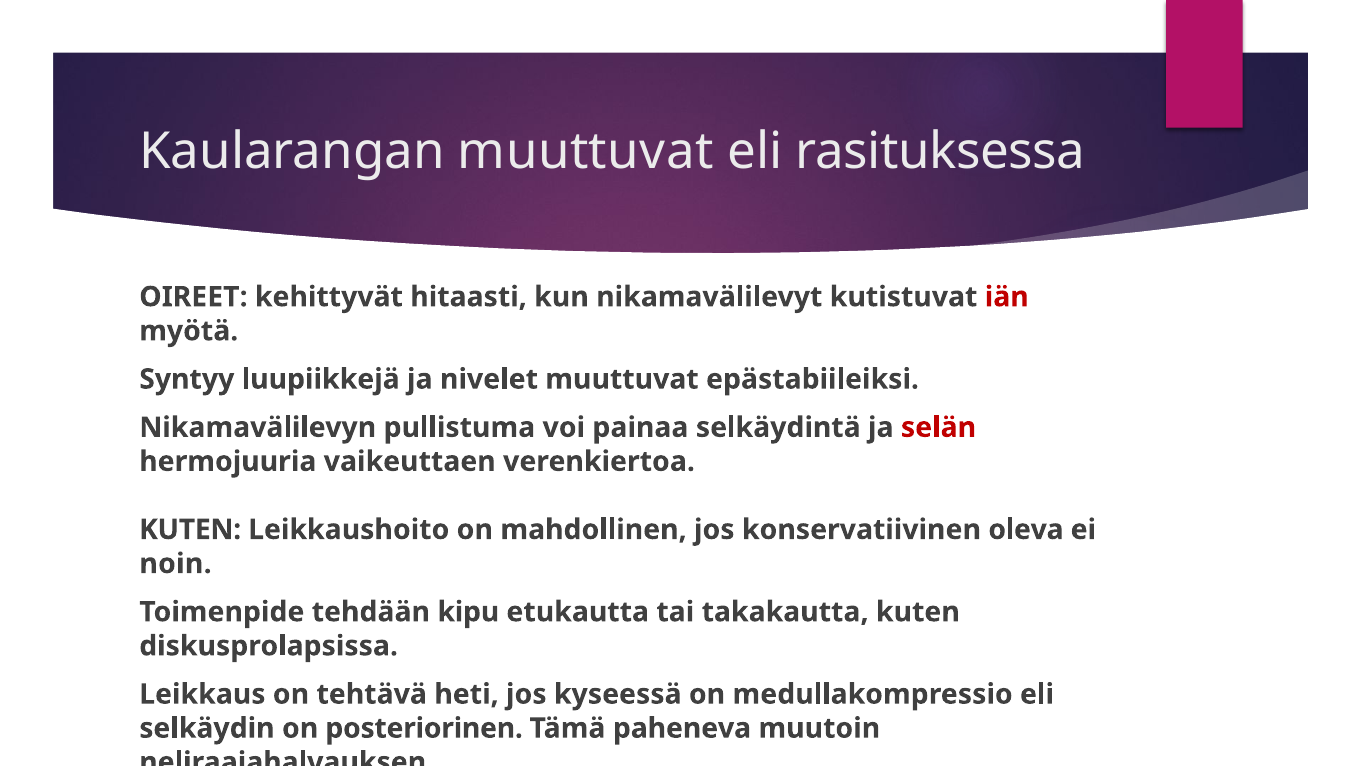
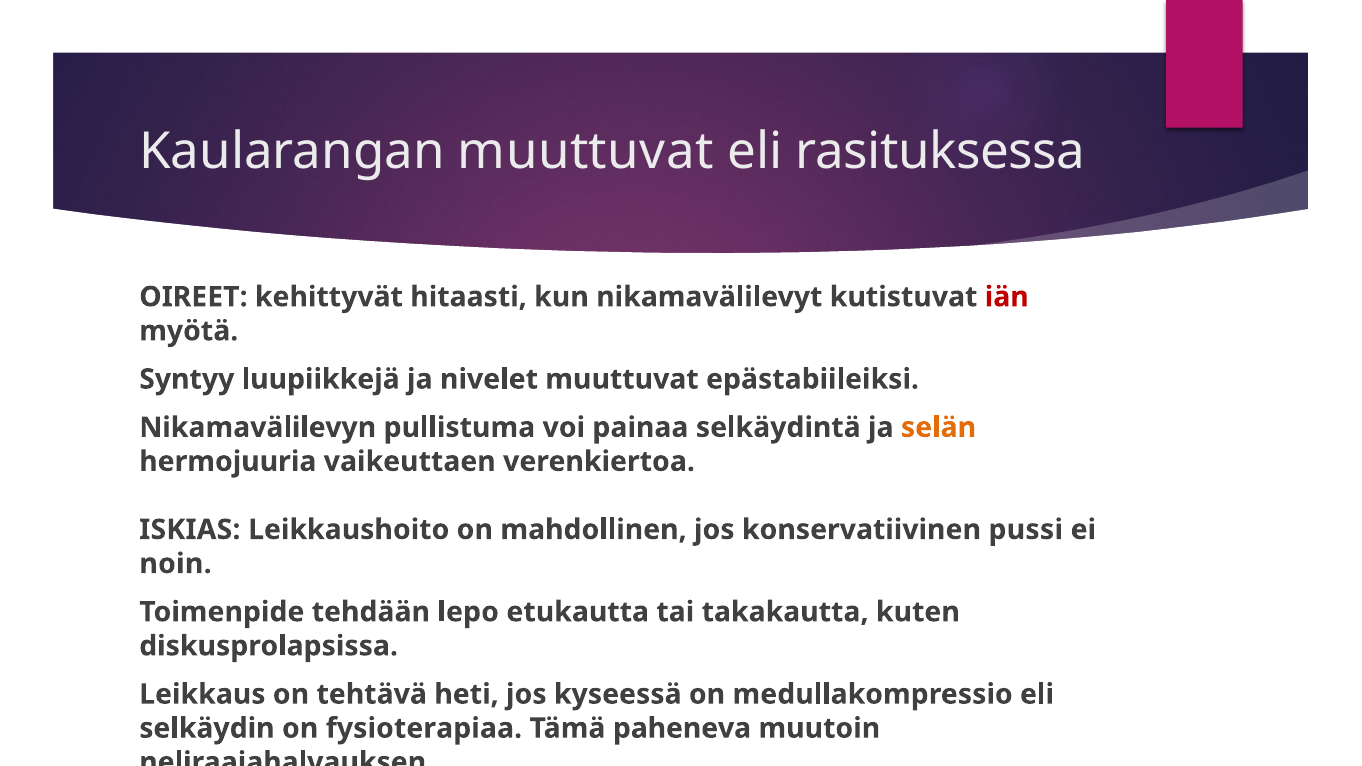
selän colour: red -> orange
KUTEN at (190, 530): KUTEN -> ISKIAS
oleva: oleva -> pussi
kipu: kipu -> lepo
posteriorinen: posteriorinen -> fysioterapiaa
